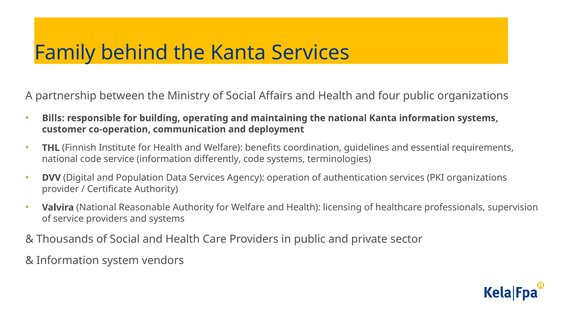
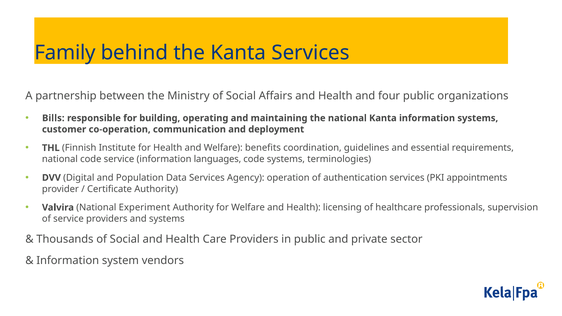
differently: differently -> languages
PKI organizations: organizations -> appointments
Reasonable: Reasonable -> Experiment
